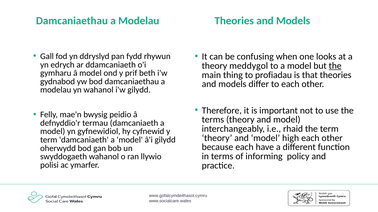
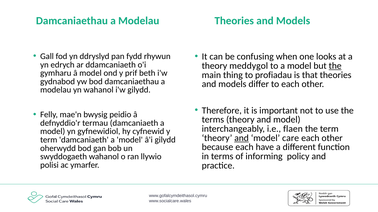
rhaid: rhaid -> flaen
and at (242, 138) underline: none -> present
high: high -> care
